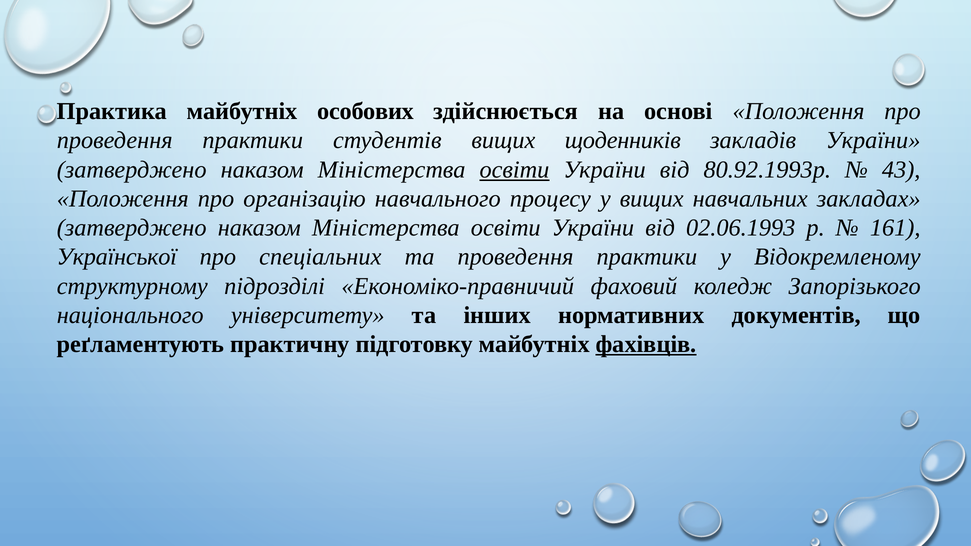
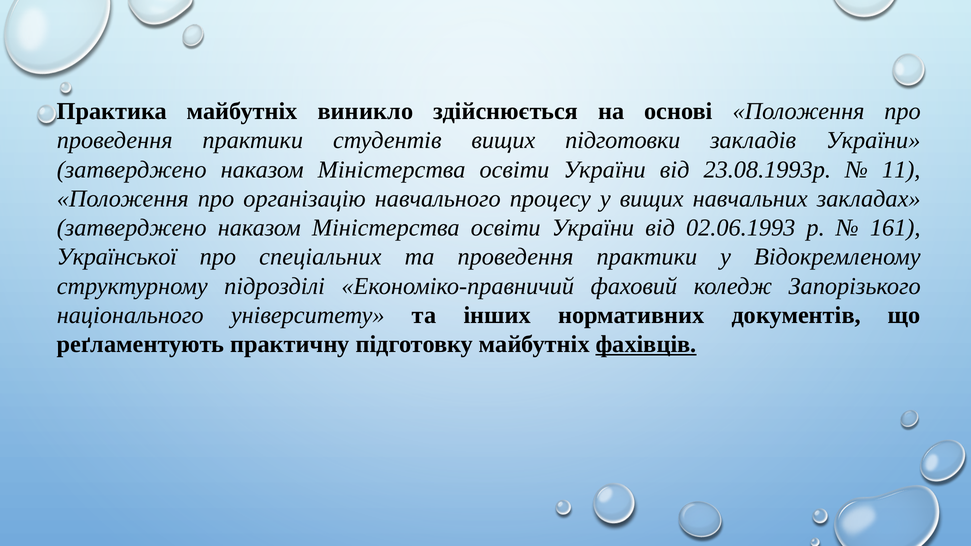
особових: особових -> виникло
щоденників: щоденників -> підготовки
освіти at (514, 170) underline: present -> none
80.92.1993р: 80.92.1993р -> 23.08.1993р
43: 43 -> 11
